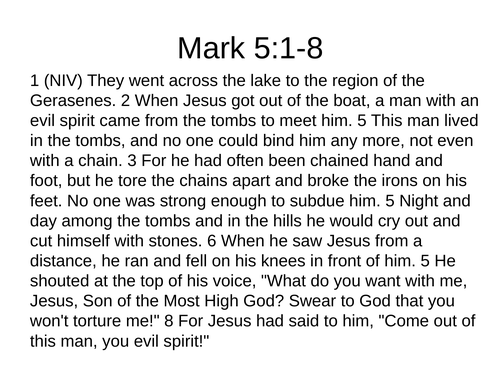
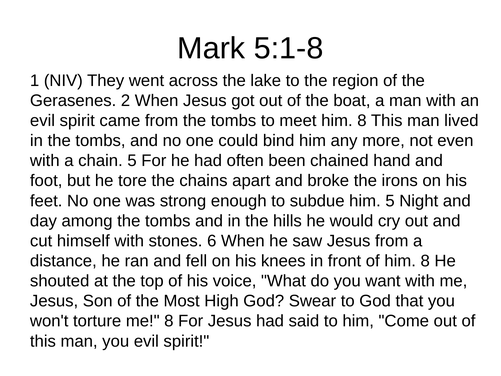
meet him 5: 5 -> 8
chain 3: 3 -> 5
of him 5: 5 -> 8
